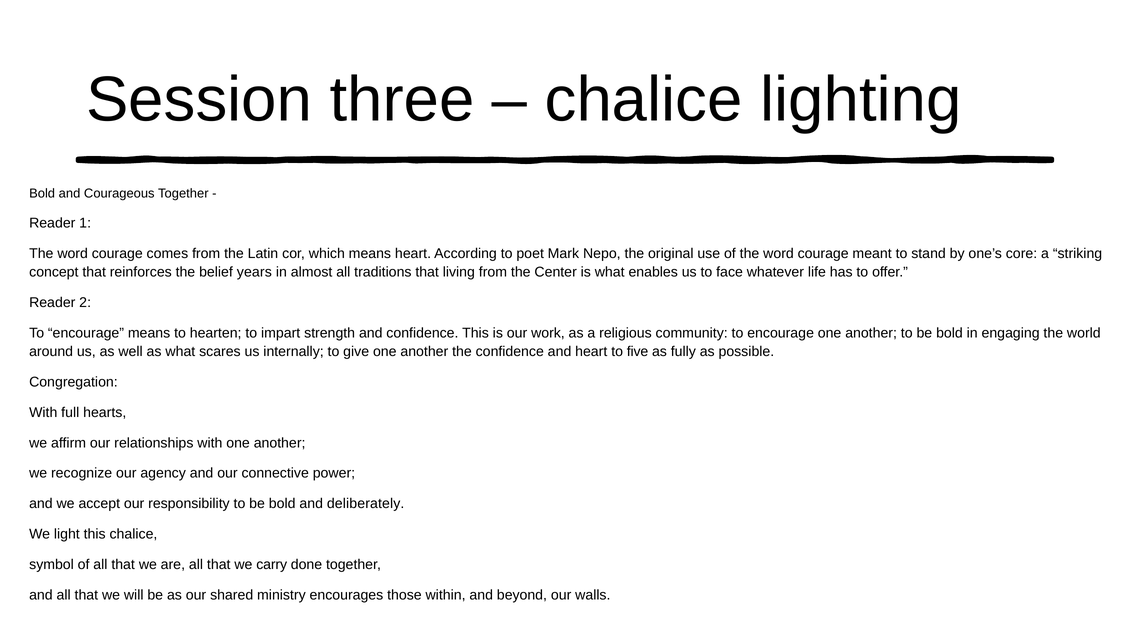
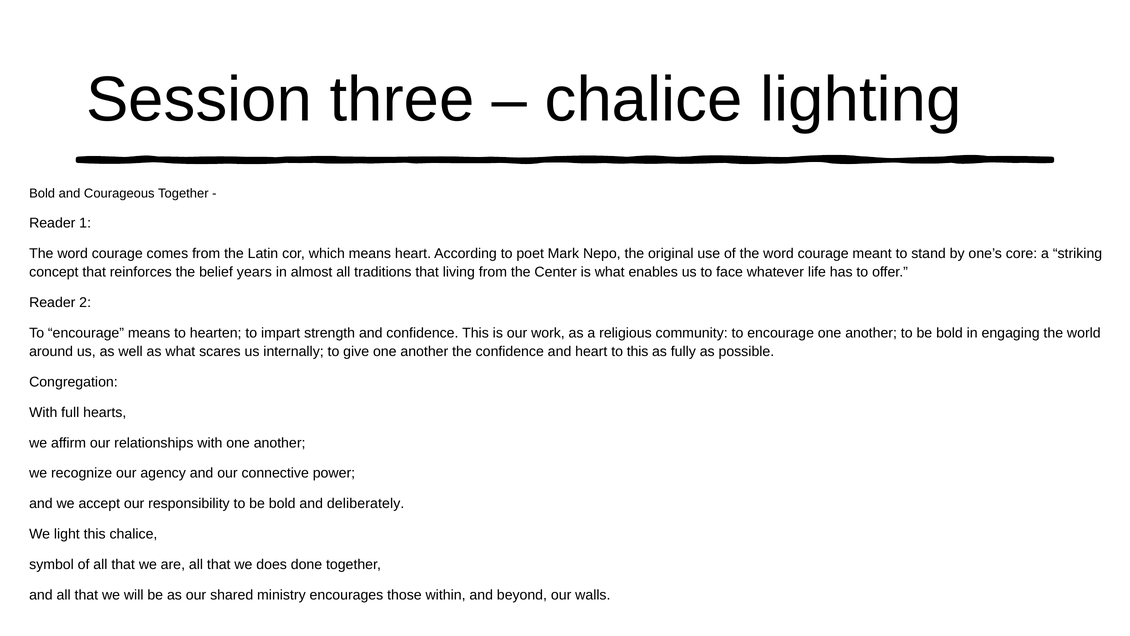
to five: five -> this
carry: carry -> does
